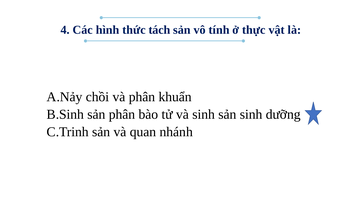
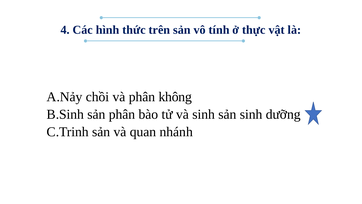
tách: tách -> trên
khuẩn: khuẩn -> không
